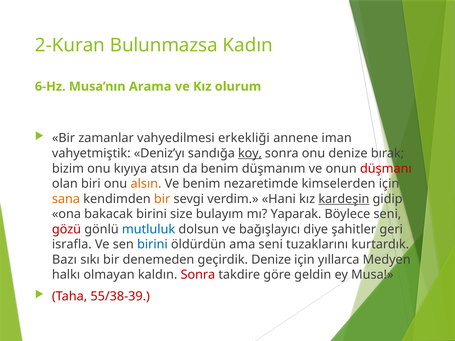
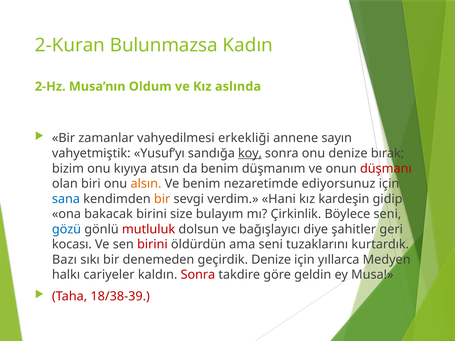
6-Hz: 6-Hz -> 2-Hz
Arama: Arama -> Oldum
olurum: olurum -> aslında
iman: iman -> sayın
Deniz’yı: Deniz’yı -> Yusuf’yı
kimselerden: kimselerden -> ediyorsunuz
sana colour: orange -> blue
kardeşin underline: present -> none
Yaparak: Yaparak -> Çirkinlik
gözü colour: red -> blue
mutluluk colour: blue -> red
israfla: israfla -> kocası
birini at (152, 245) colour: blue -> red
olmayan: olmayan -> cariyeler
55/38-39: 55/38-39 -> 18/38-39
